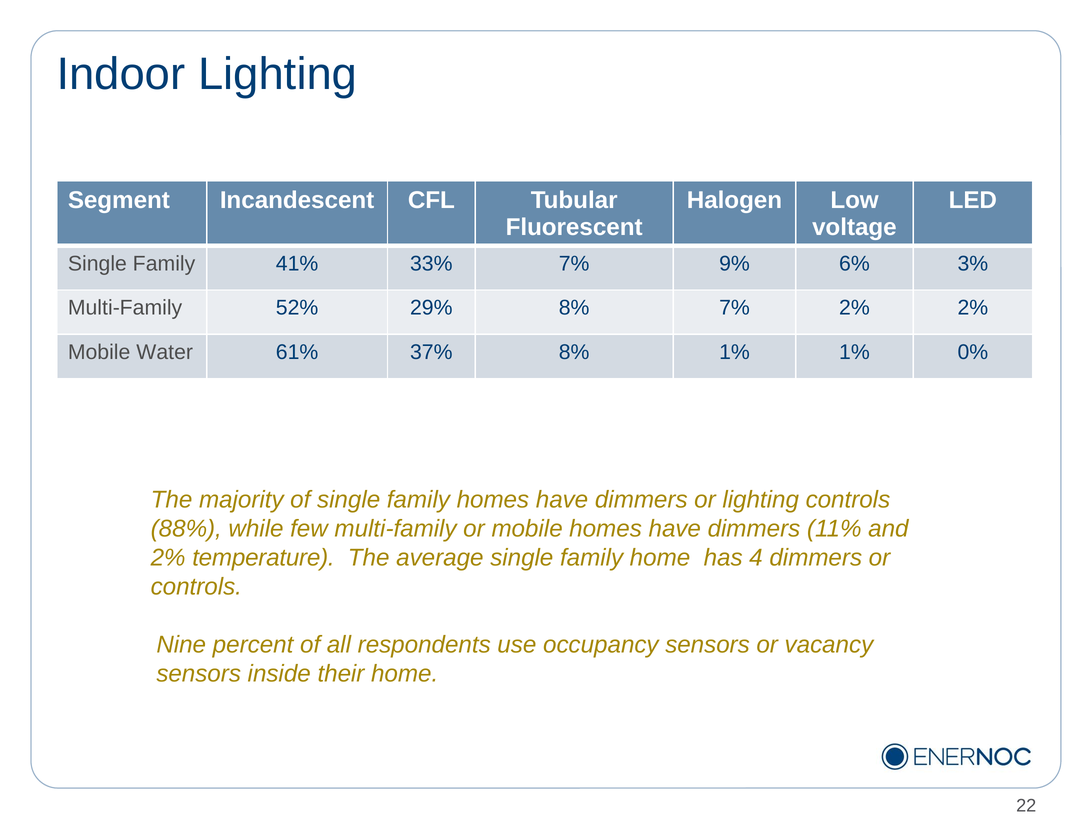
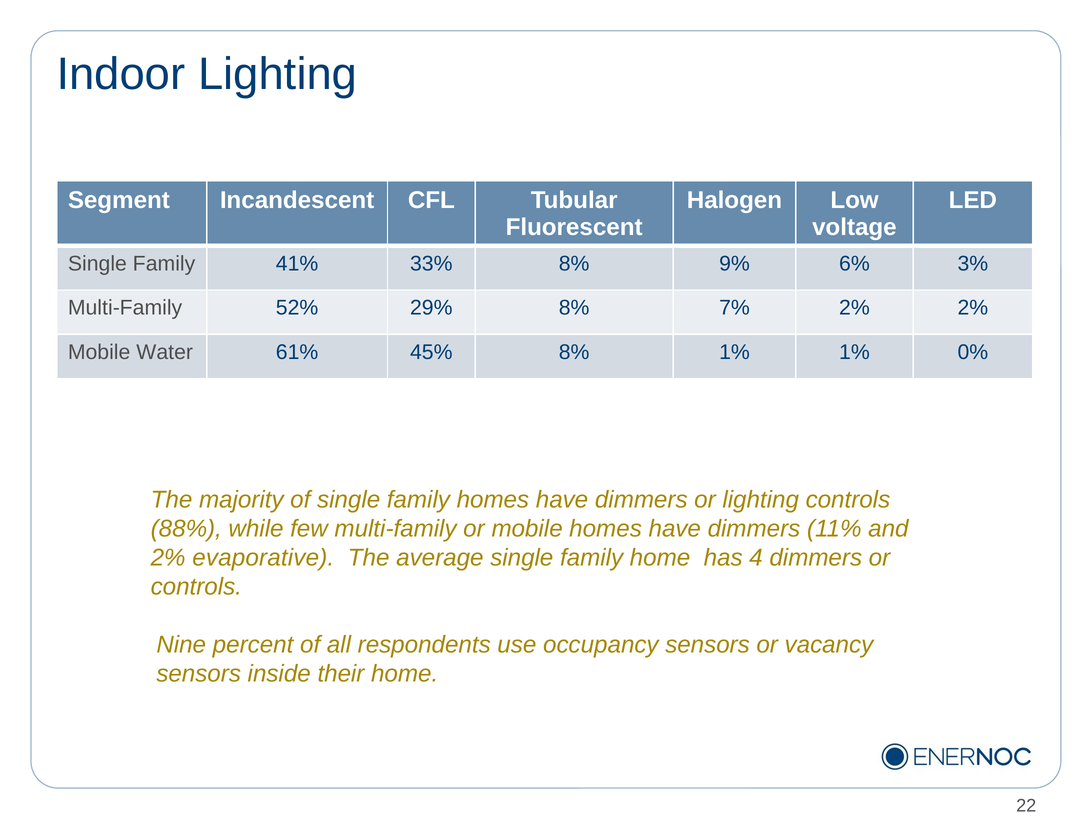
33% 7%: 7% -> 8%
37%: 37% -> 45%
temperature: temperature -> evaporative
